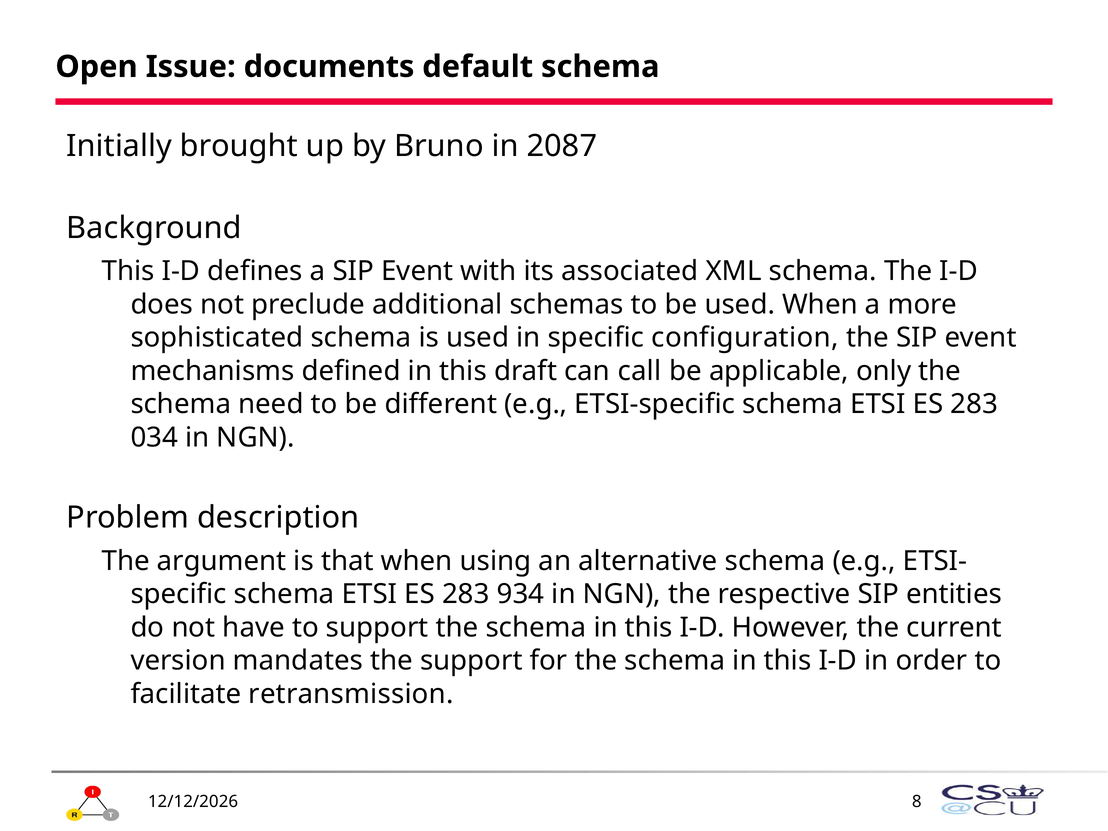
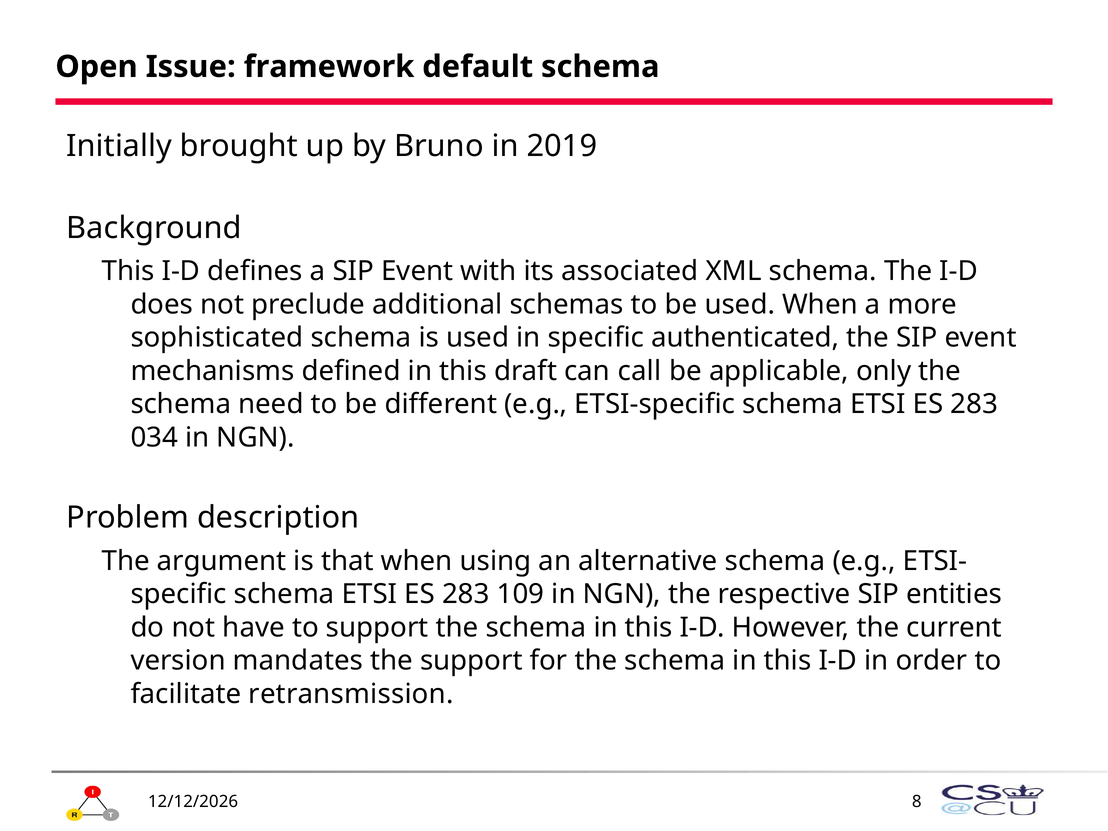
documents: documents -> framework
2087: 2087 -> 2019
configuration: configuration -> authenticated
934: 934 -> 109
